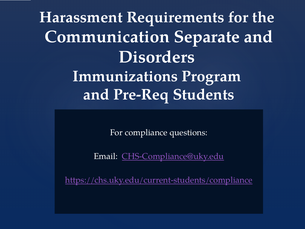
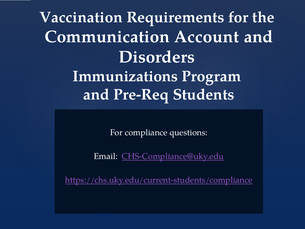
Harassment: Harassment -> Vaccination
Separate: Separate -> Account
